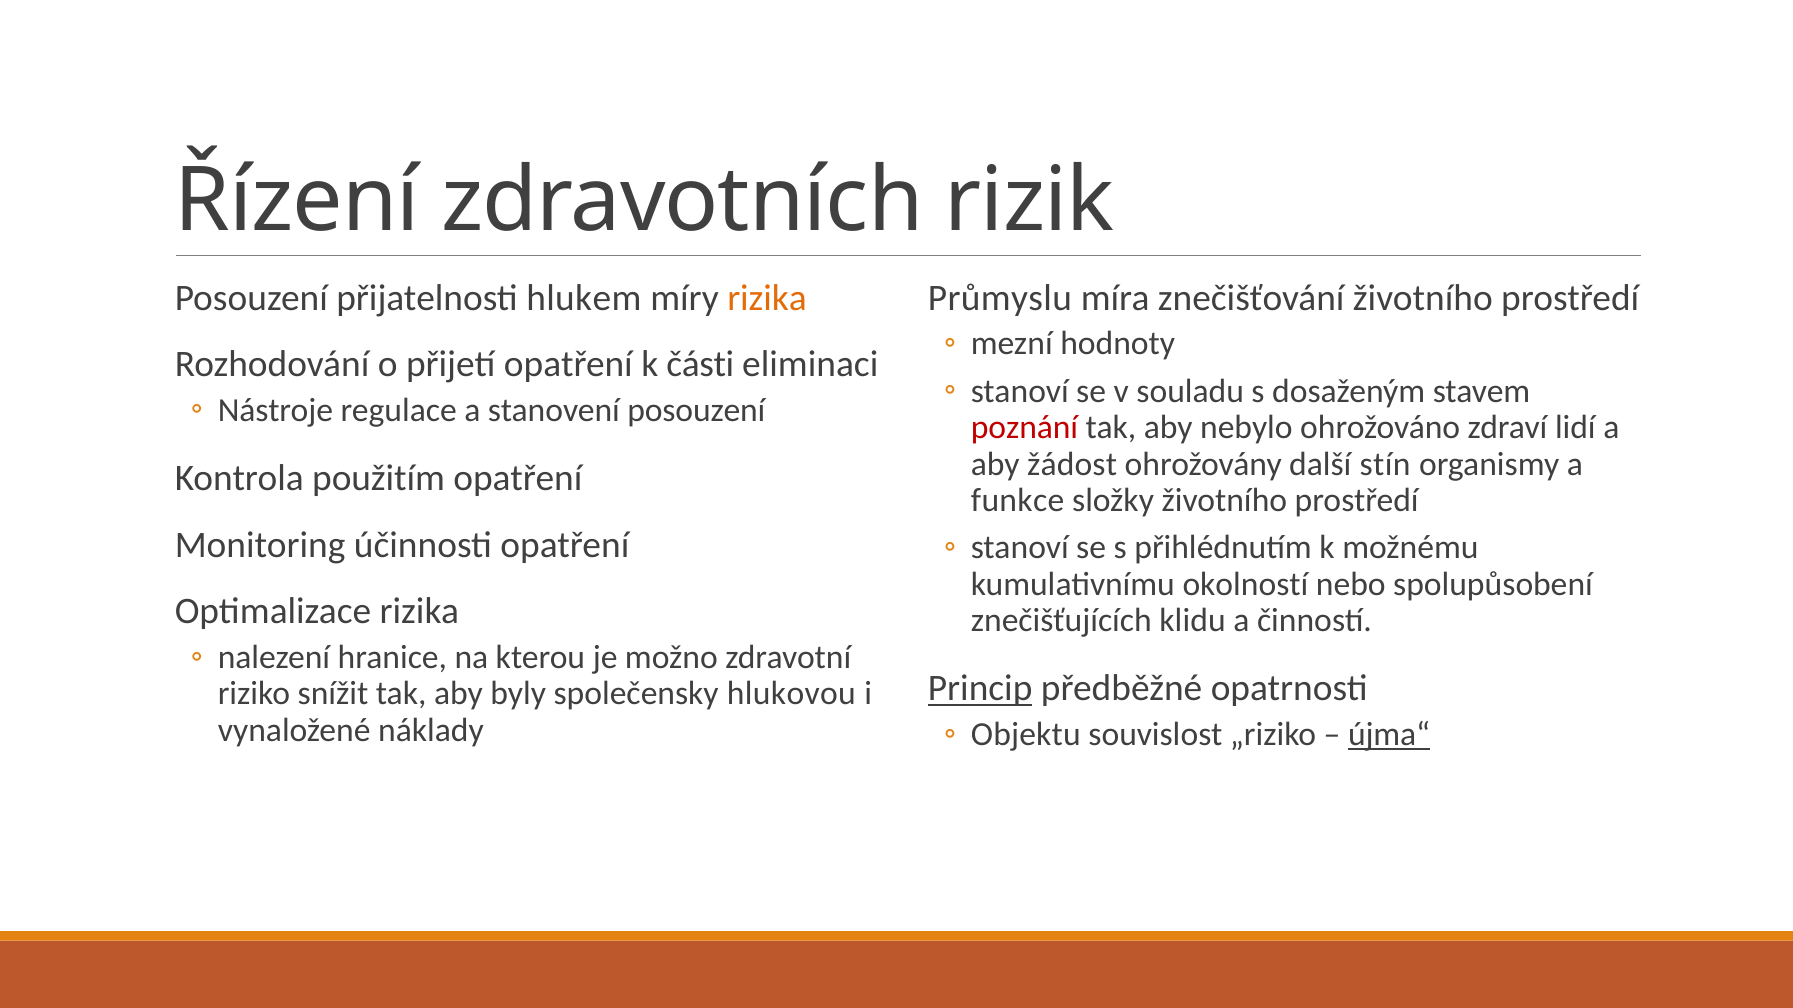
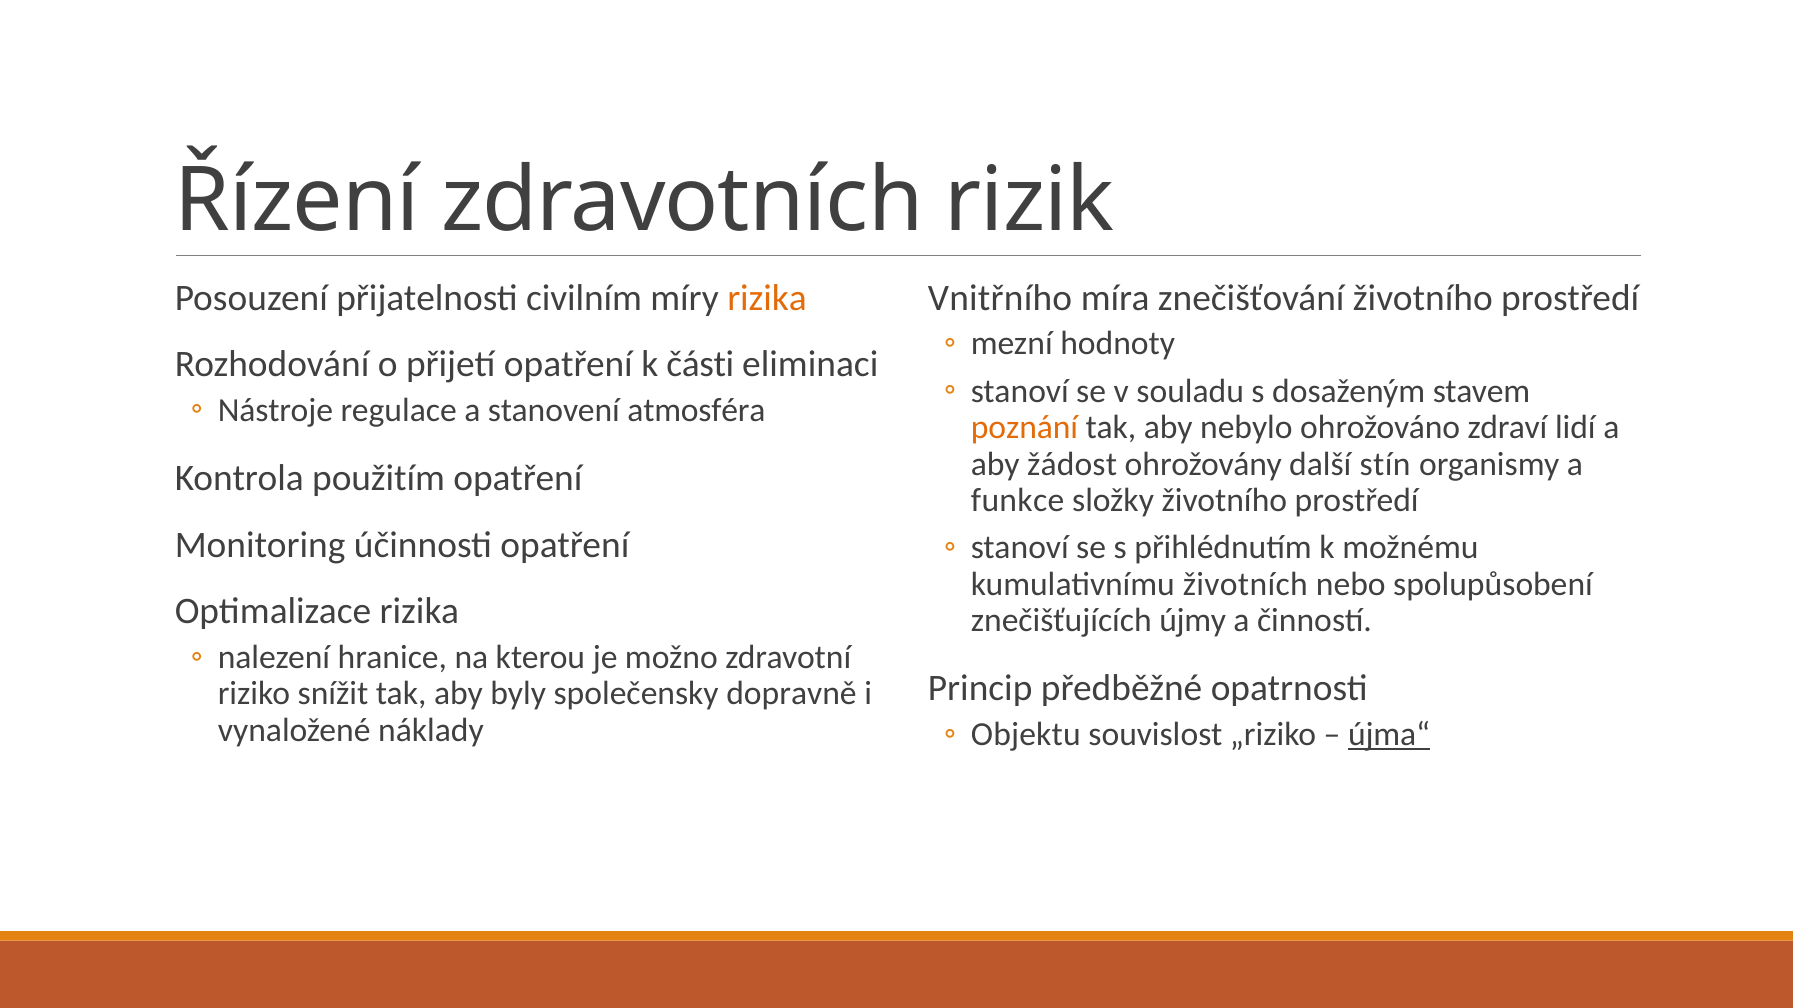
hlukem: hlukem -> civilním
Průmyslu: Průmyslu -> Vnitřního
stanovení posouzení: posouzení -> atmosféra
poznání colour: red -> orange
okolností: okolností -> životních
klidu: klidu -> újmy
Princip underline: present -> none
hlukovou: hlukovou -> dopravně
